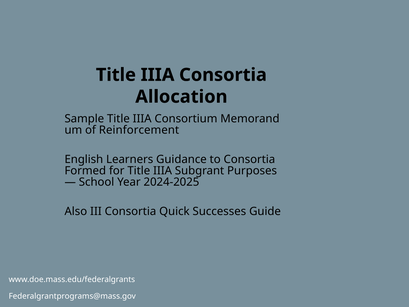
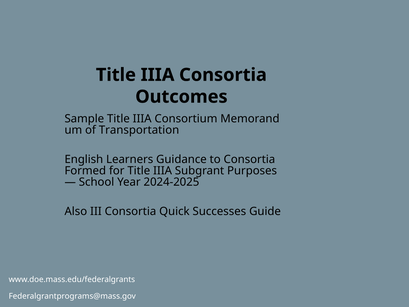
Allocation: Allocation -> Outcomes
Reinforcement: Reinforcement -> Transportation
